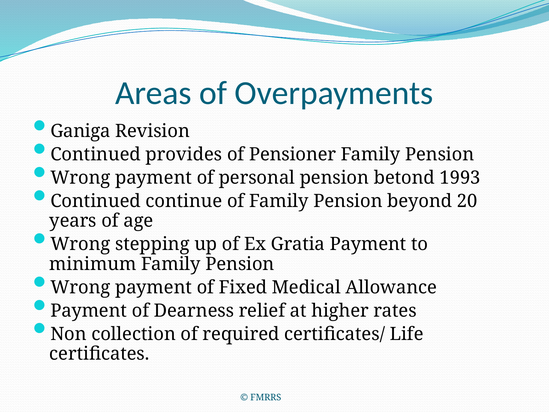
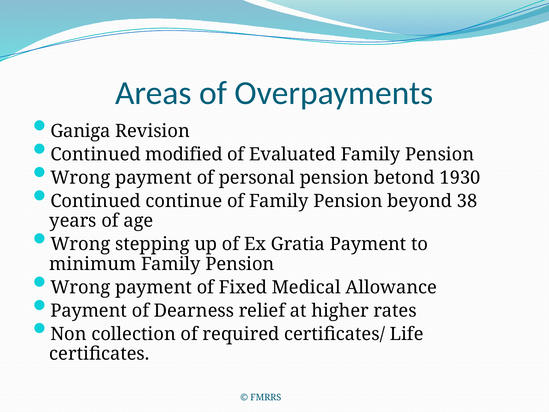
provides: provides -> modified
Pensioner: Pensioner -> Evaluated
1993: 1993 -> 1930
20: 20 -> 38
